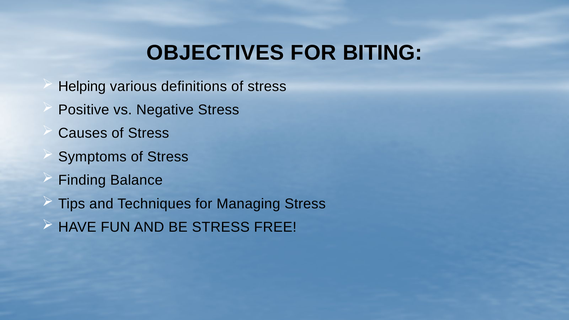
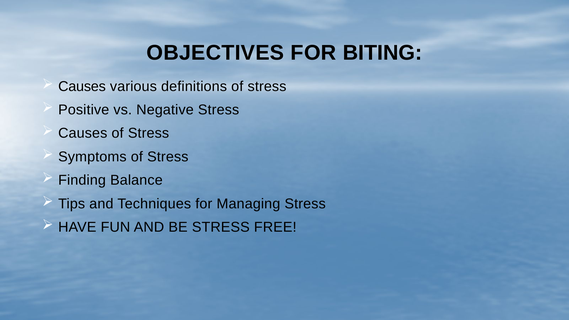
Helping at (82, 86): Helping -> Causes
